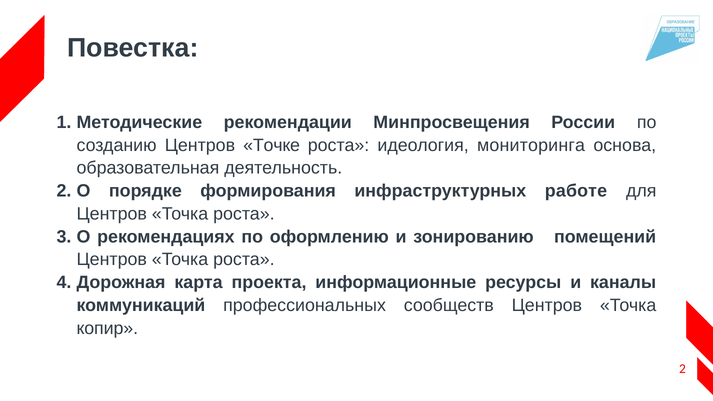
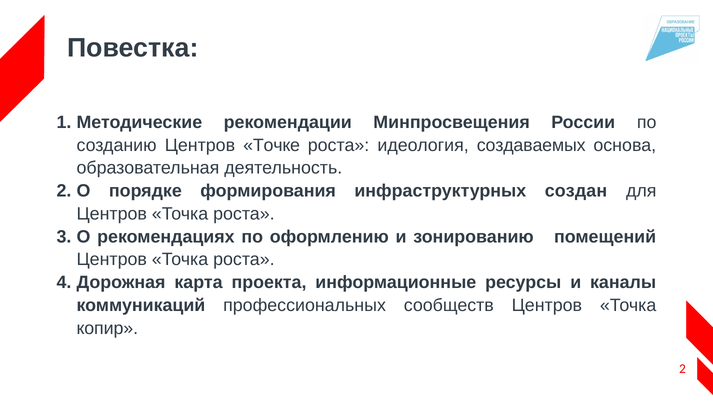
мониторинга: мониторинга -> создаваемых
работе: работе -> создан
